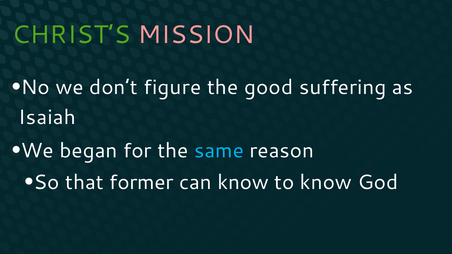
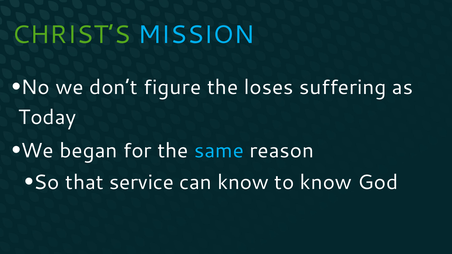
MISSION colour: pink -> light blue
good: good -> loses
Isaiah: Isaiah -> Today
former: former -> service
